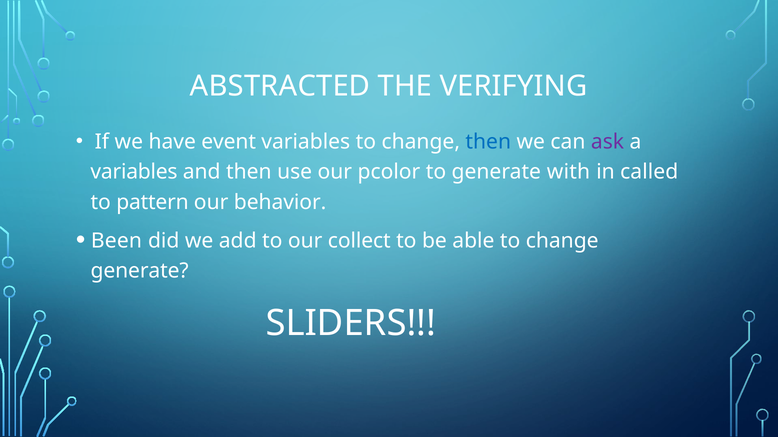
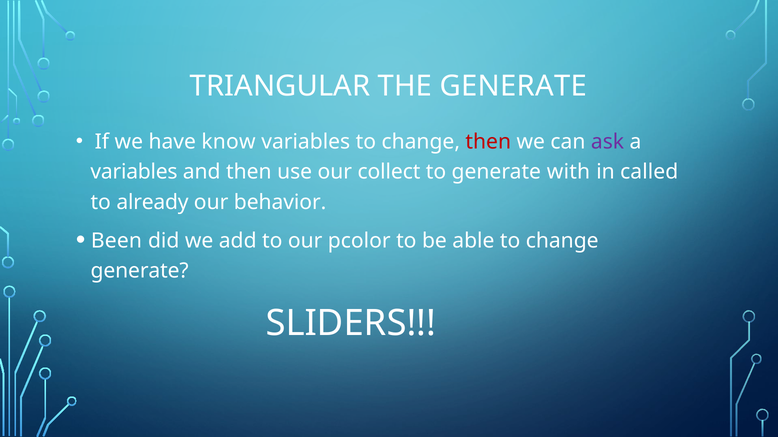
ABSTRACTED: ABSTRACTED -> TRIANGULAR
THE VERIFYING: VERIFYING -> GENERATE
event: event -> know
then at (488, 142) colour: blue -> red
pcolor: pcolor -> collect
pattern: pattern -> already
collect: collect -> pcolor
